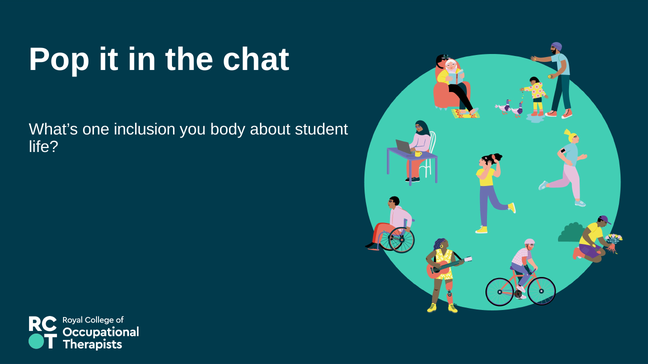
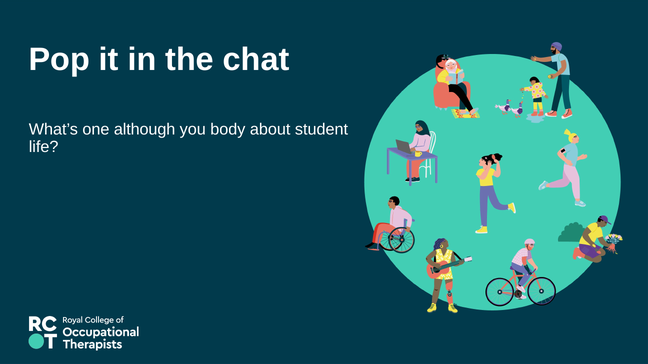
inclusion: inclusion -> although
